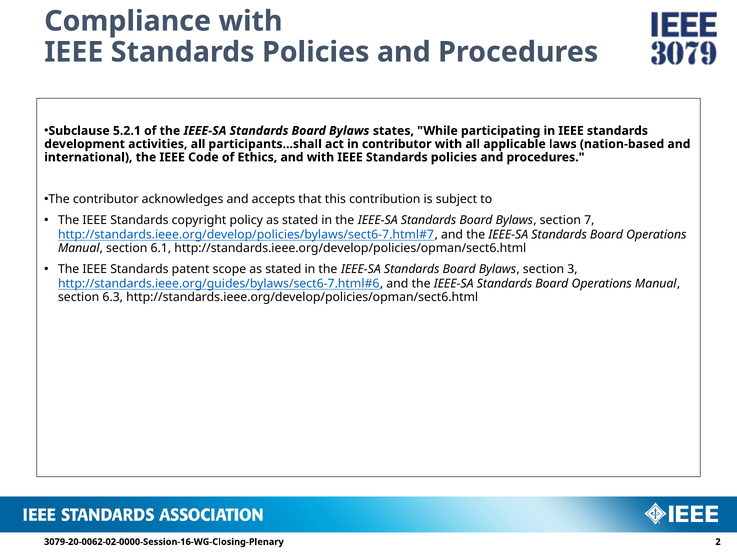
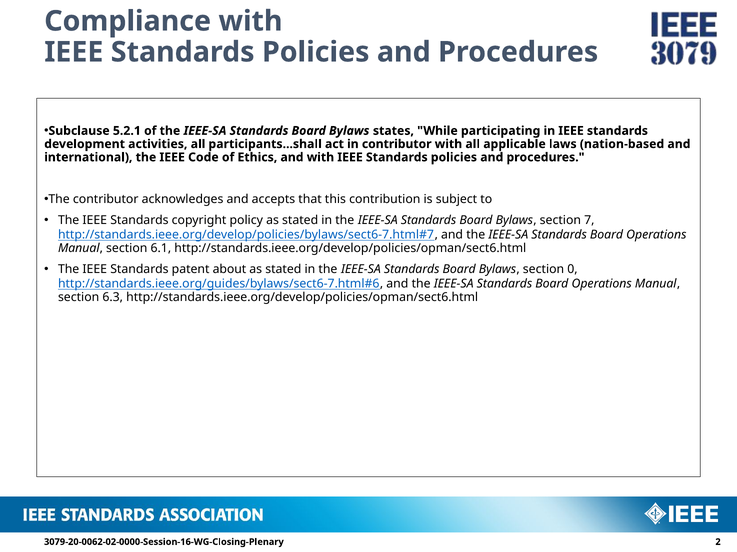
scope: scope -> about
3: 3 -> 0
